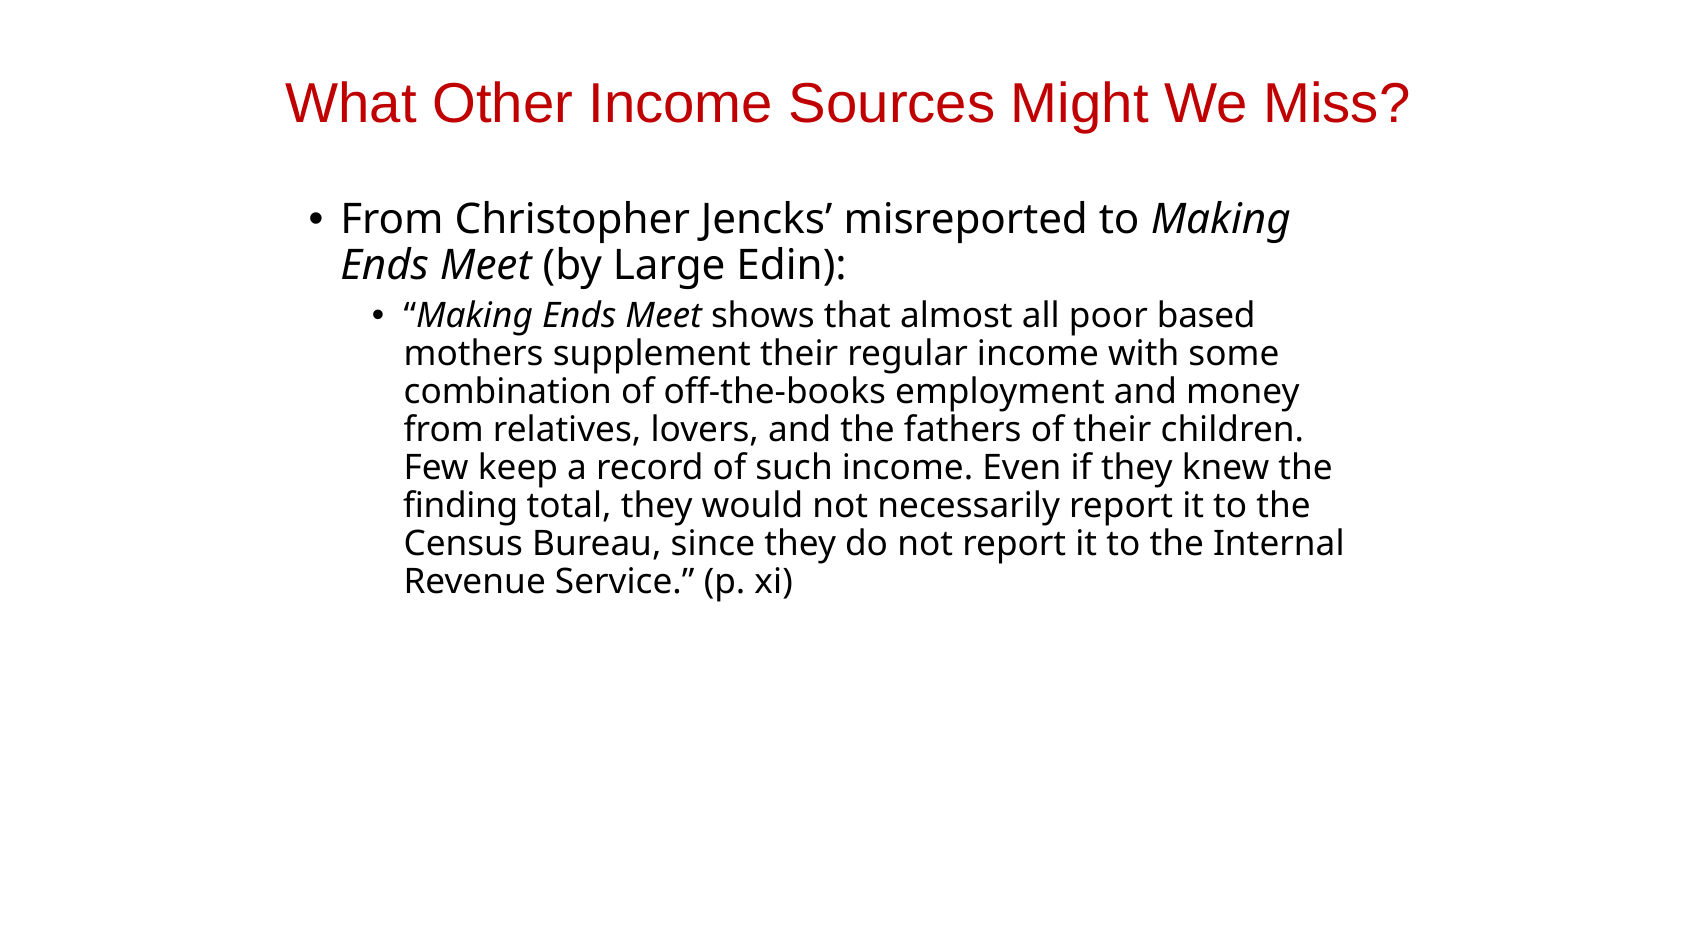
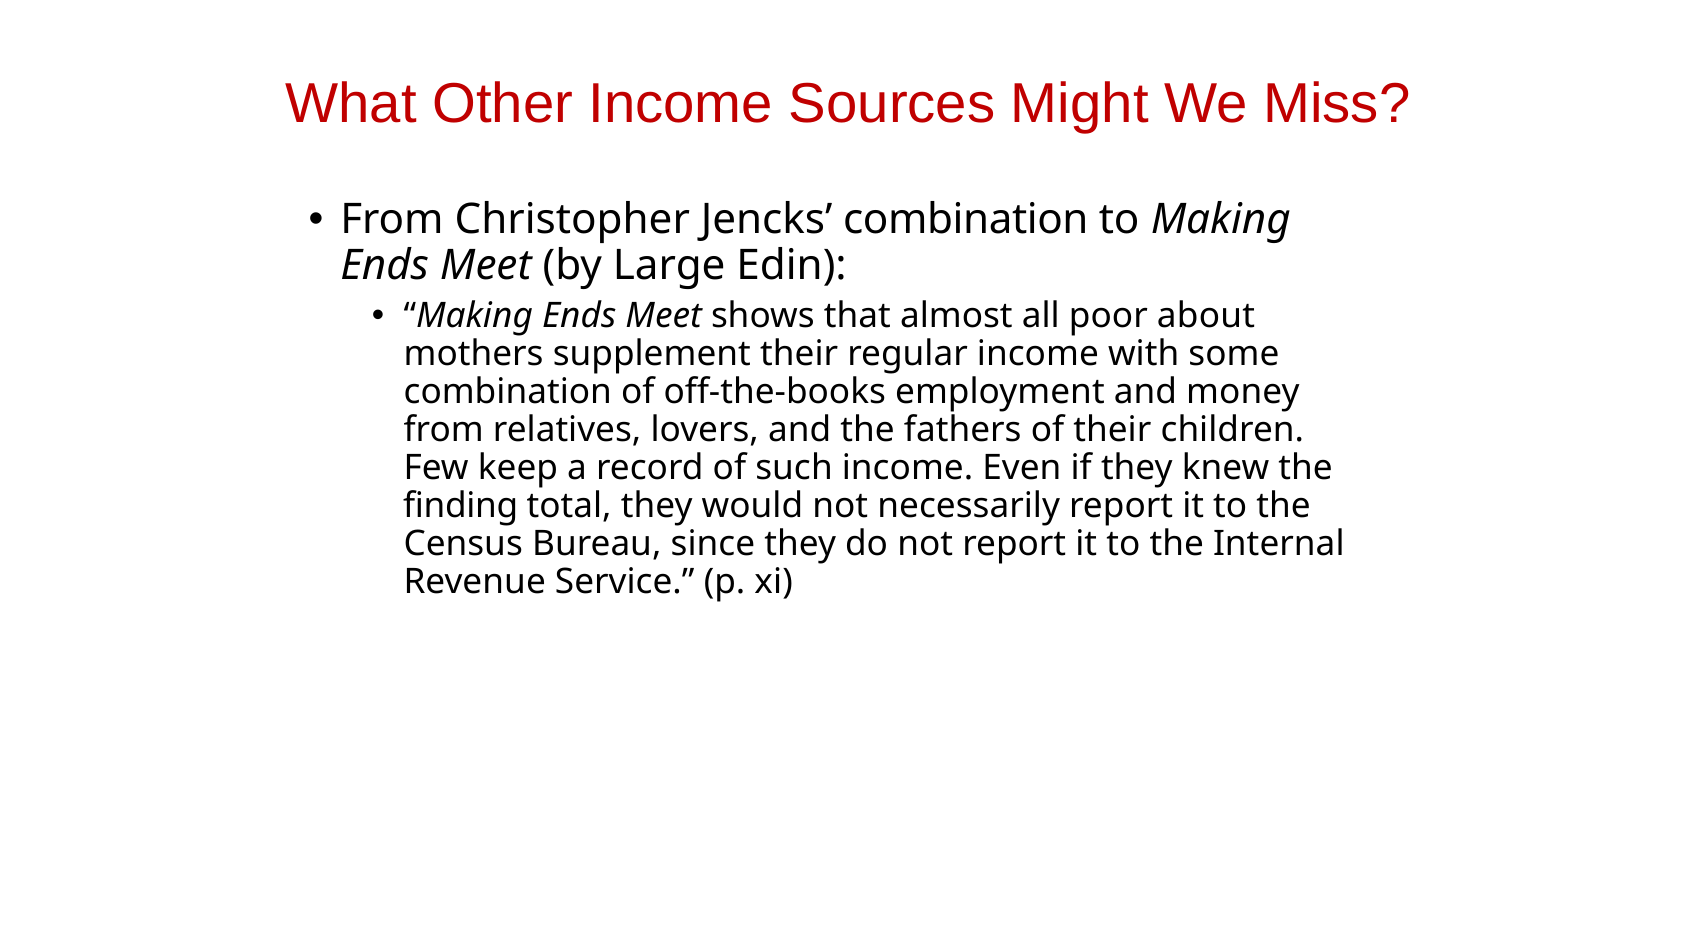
Jencks misreported: misreported -> combination
based: based -> about
